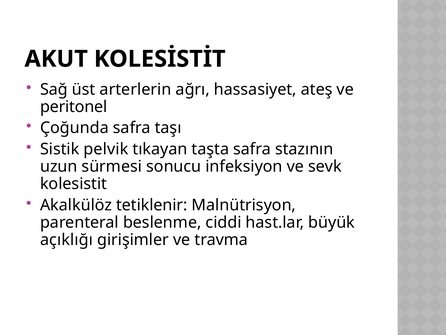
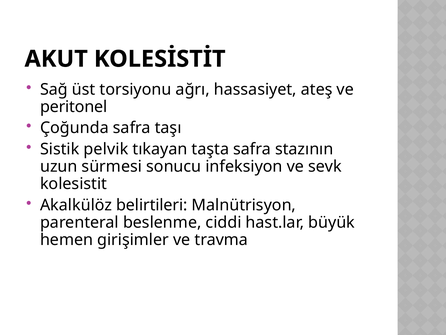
arterlerin: arterlerin -> torsiyonu
tetiklenir: tetiklenir -> belirtileri
açıklığı: açıklığı -> hemen
